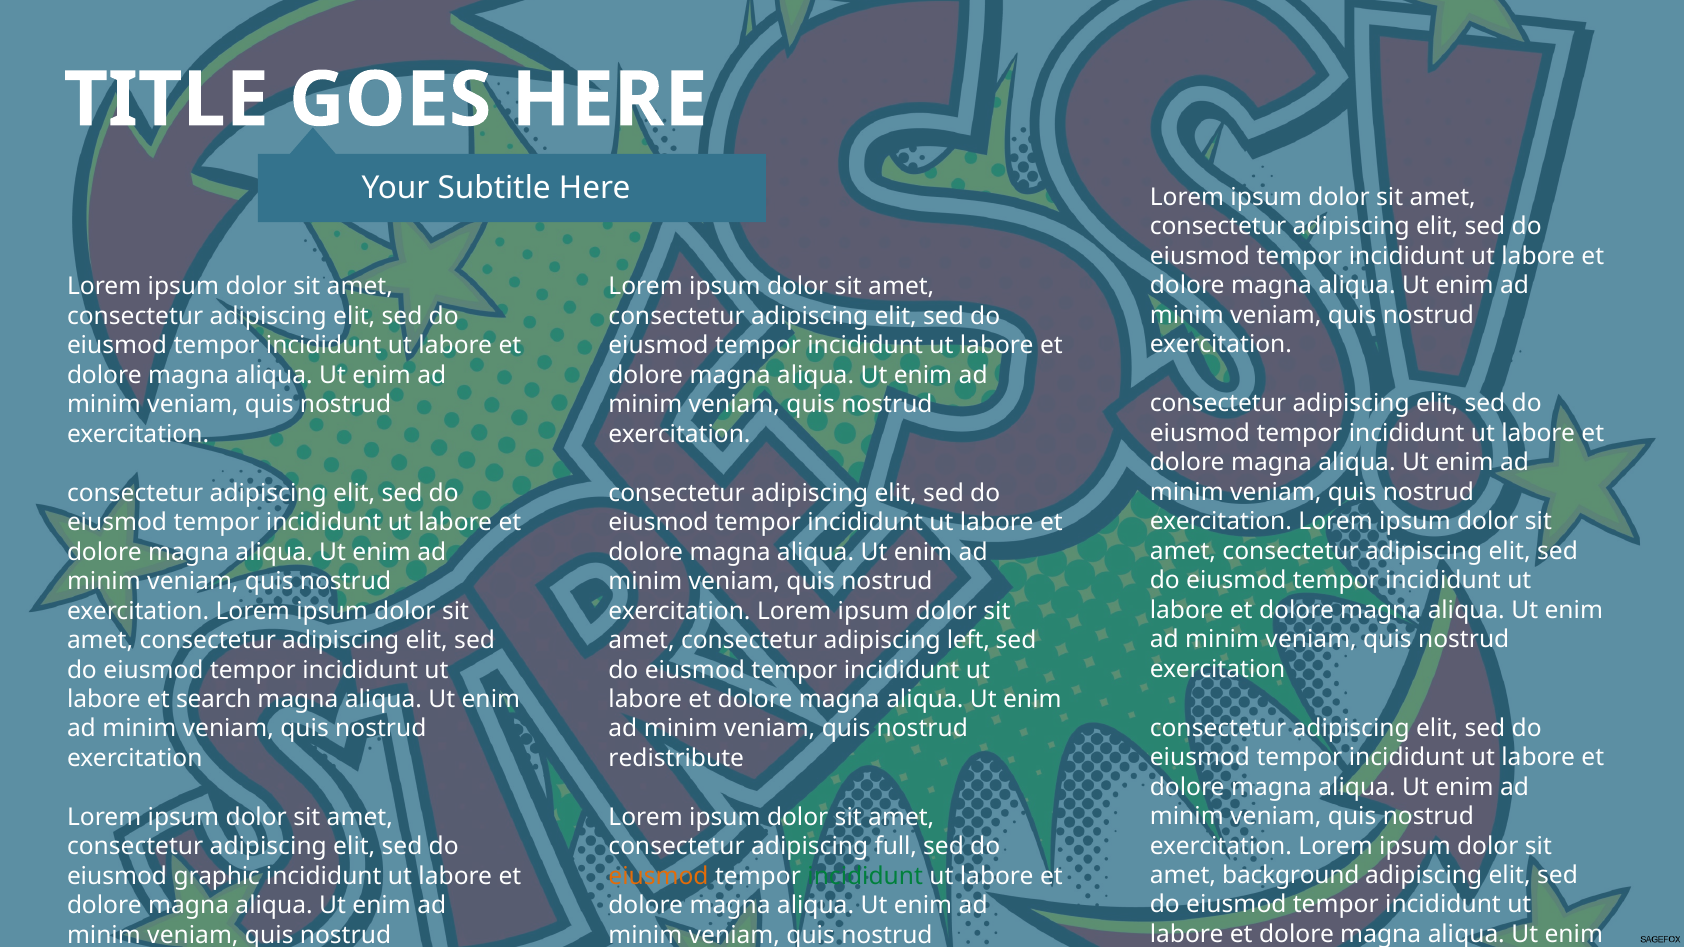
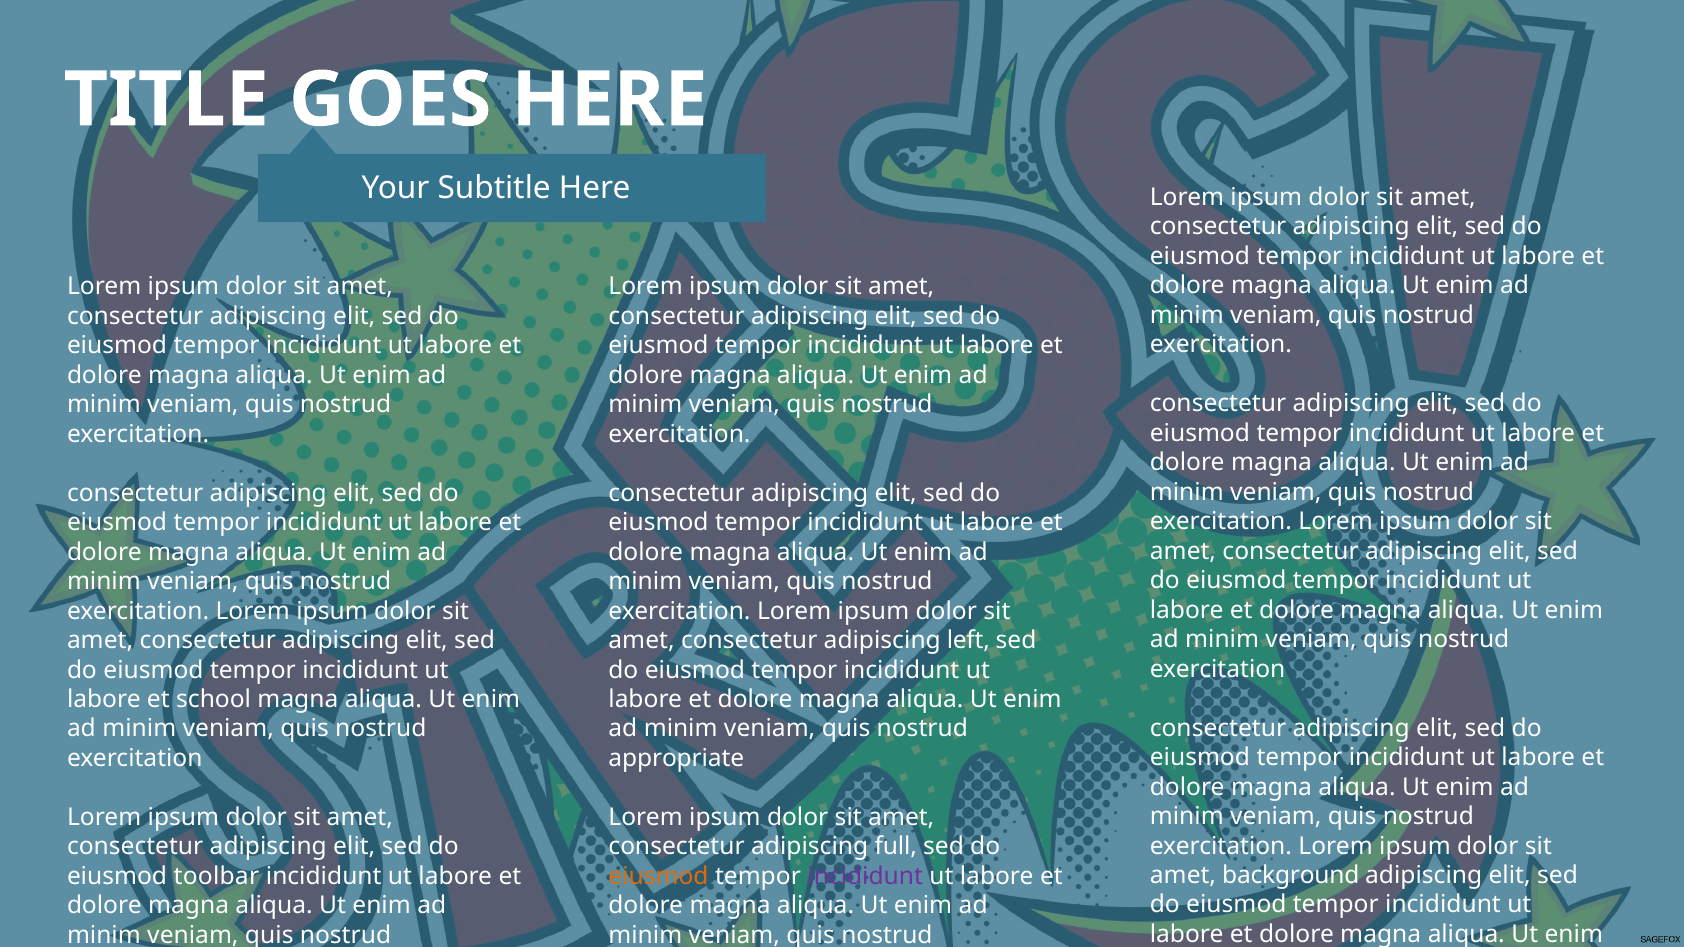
search: search -> school
redistribute: redistribute -> appropriate
graphic: graphic -> toolbar
incididunt at (865, 876) colour: green -> purple
